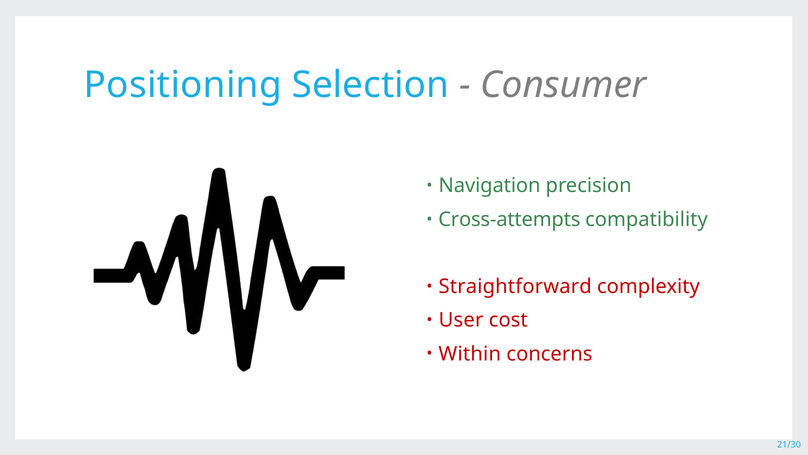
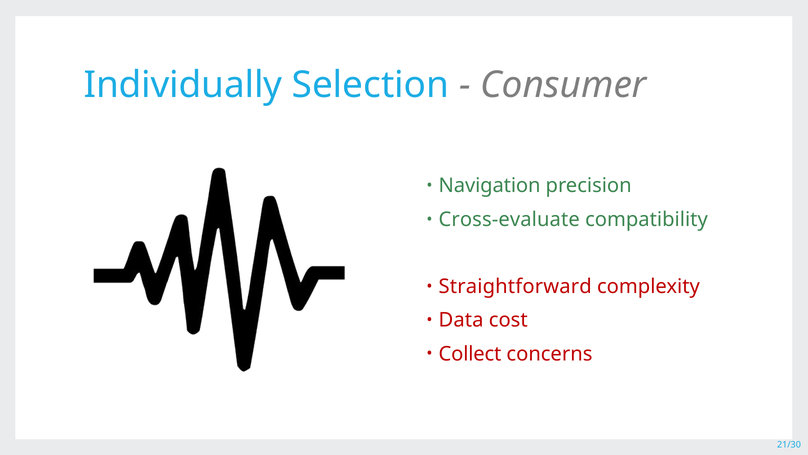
Positioning: Positioning -> Individually
Cross-attempts: Cross-attempts -> Cross-evaluate
User: User -> Data
Within: Within -> Collect
